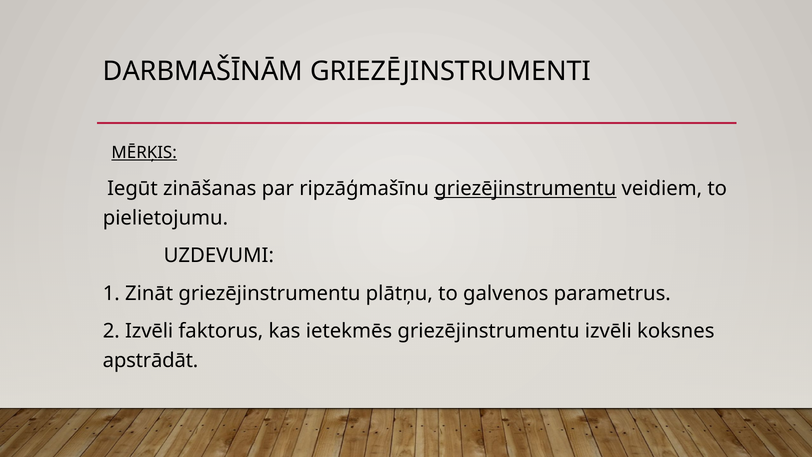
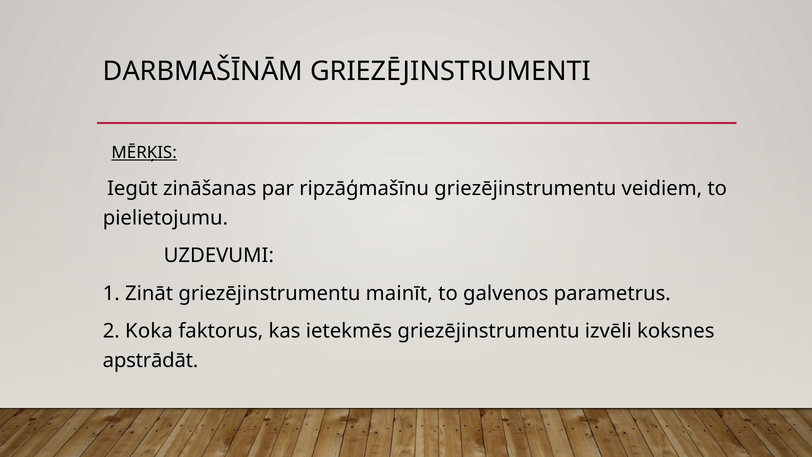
griezējinstrumentu at (525, 189) underline: present -> none
plātņu: plātņu -> mainīt
2 Izvēli: Izvēli -> Koka
